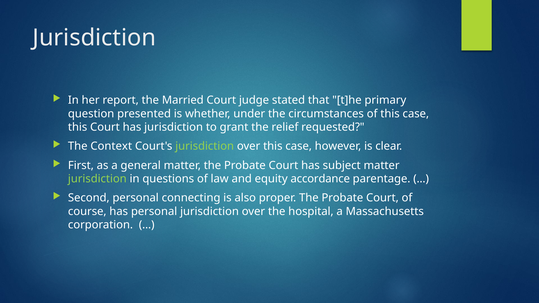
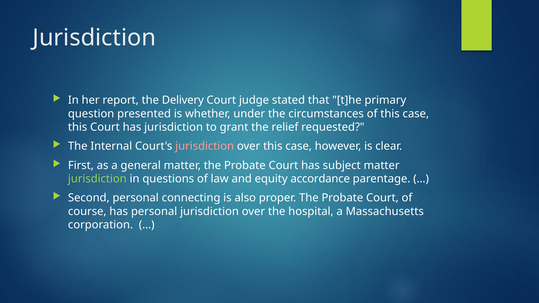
Married: Married -> Delivery
Context: Context -> Internal
jurisdiction at (205, 146) colour: light green -> pink
